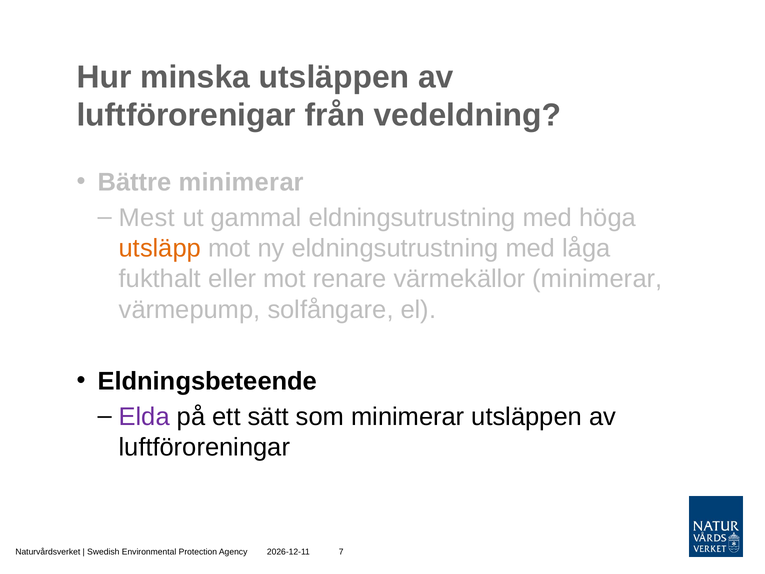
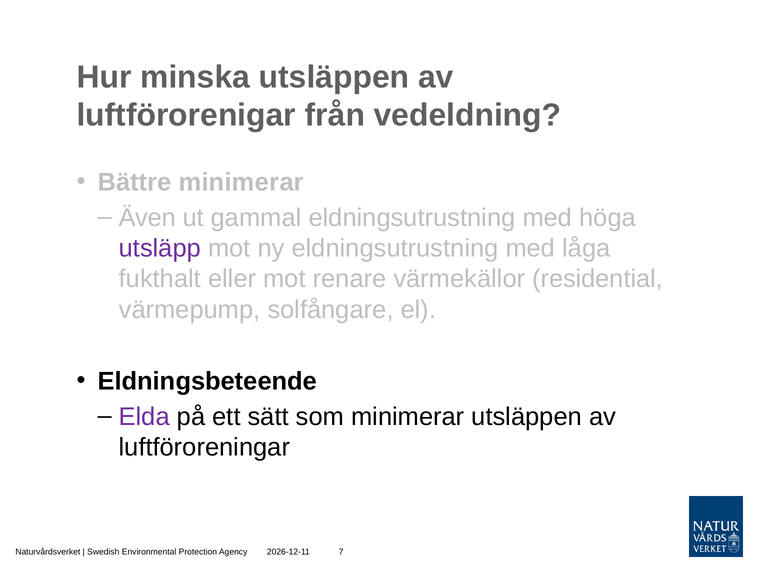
Mest: Mest -> Även
utsläpp colour: orange -> purple
värmekällor minimerar: minimerar -> residential
